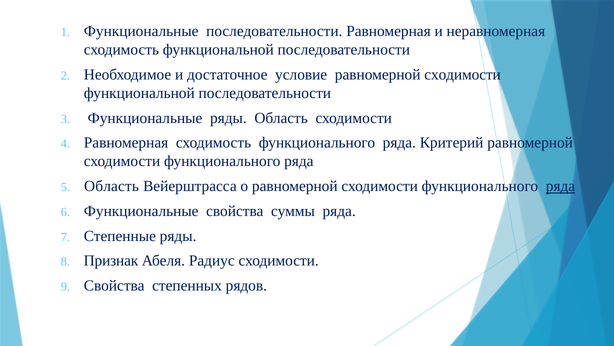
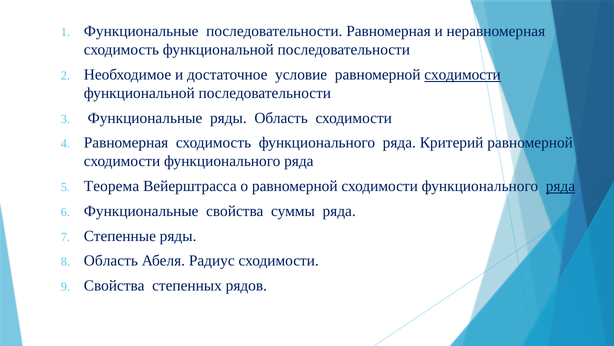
сходимости at (463, 75) underline: none -> present
Область at (111, 186): Область -> Теорема
Признак at (111, 260): Признак -> Область
